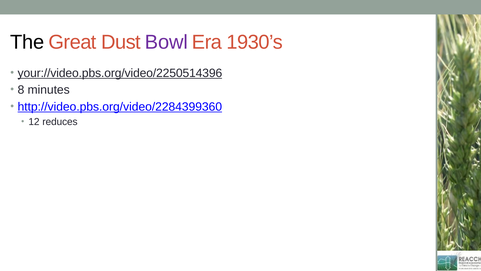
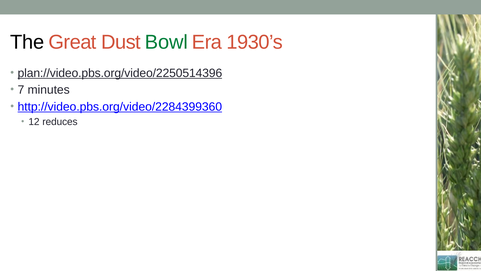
Bowl colour: purple -> green
your://video.pbs.org/video/2250514396: your://video.pbs.org/video/2250514396 -> plan://video.pbs.org/video/2250514396
8: 8 -> 7
